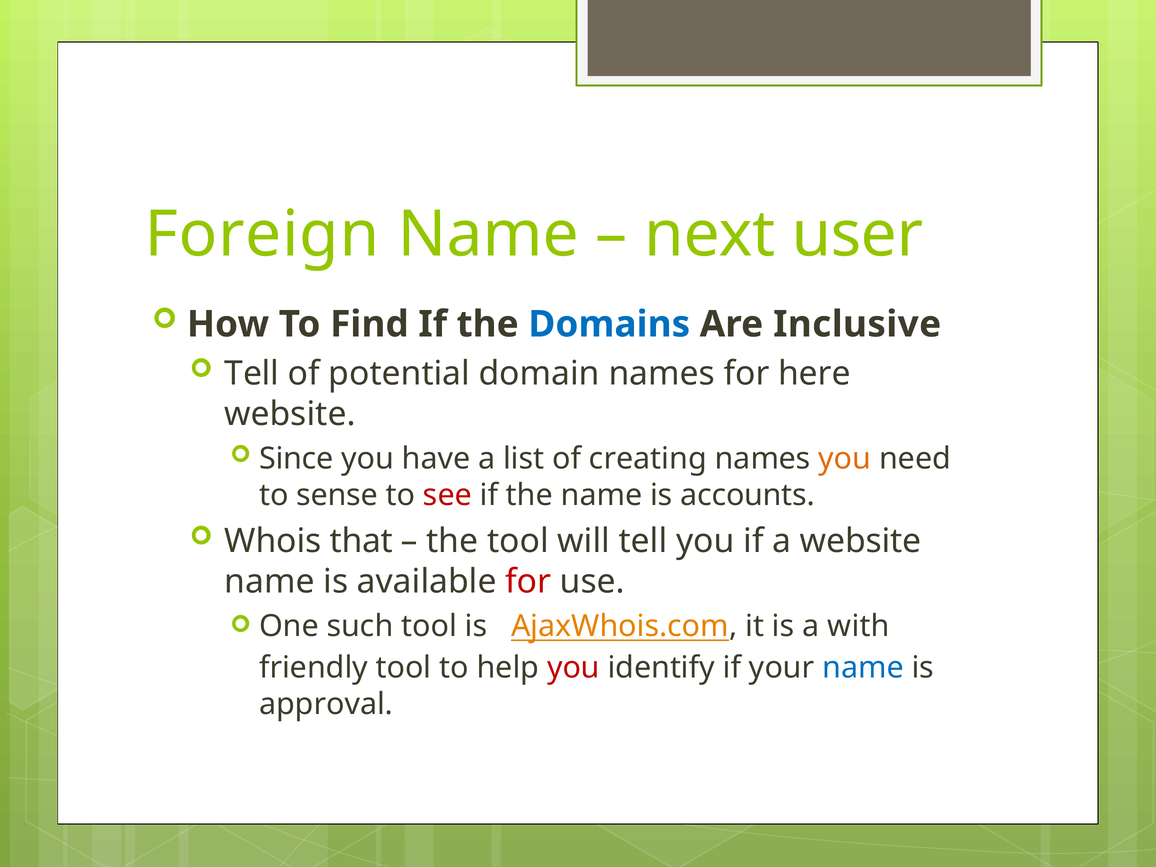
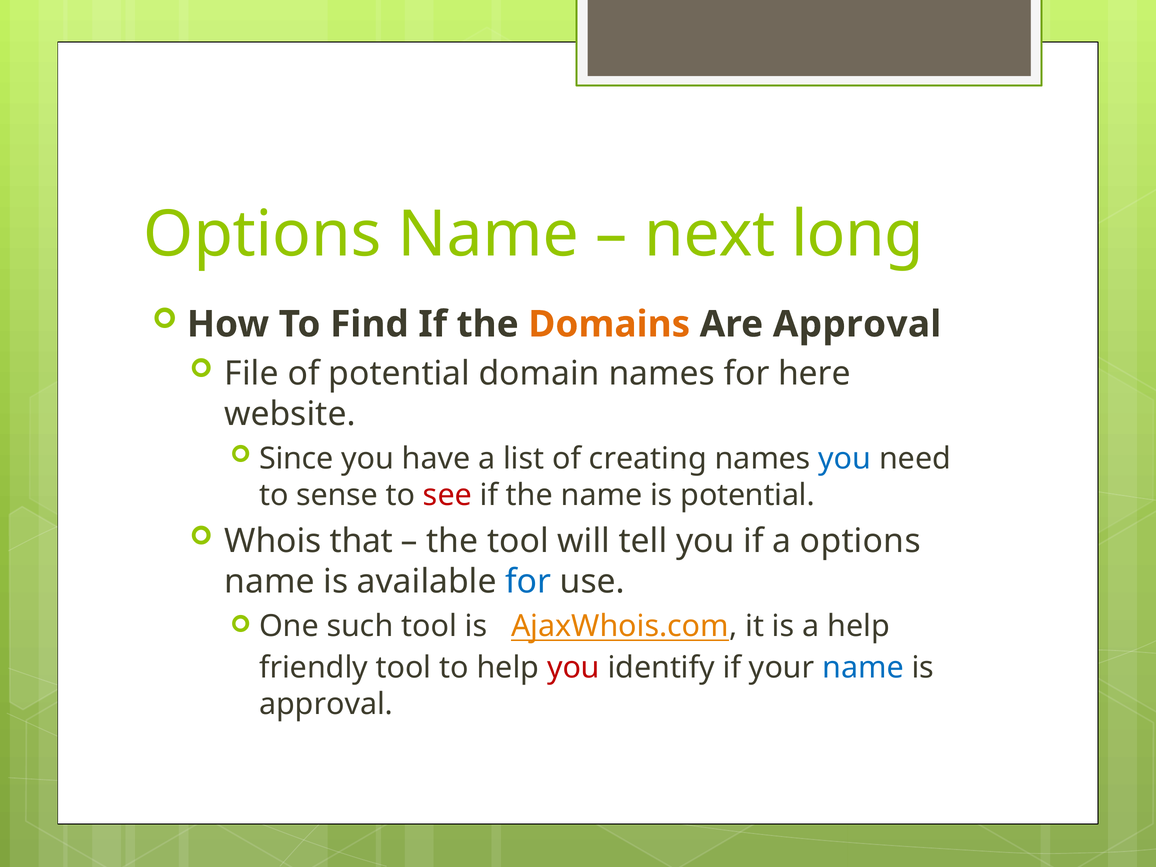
Foreign at (262, 235): Foreign -> Options
user: user -> long
Domains colour: blue -> orange
Are Inclusive: Inclusive -> Approval
Tell at (252, 373): Tell -> File
you at (845, 459) colour: orange -> blue
is accounts: accounts -> potential
a website: website -> options
for at (528, 582) colour: red -> blue
a with: with -> help
